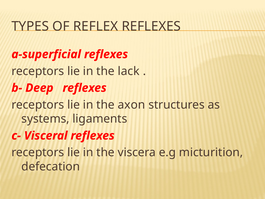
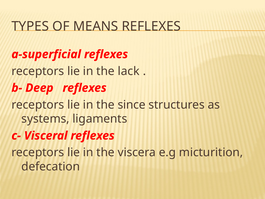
REFLEX: REFLEX -> MEANS
axon: axon -> since
